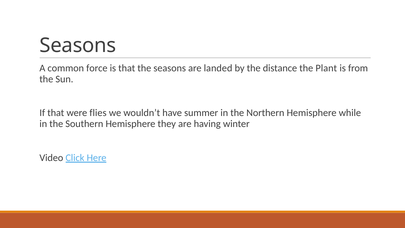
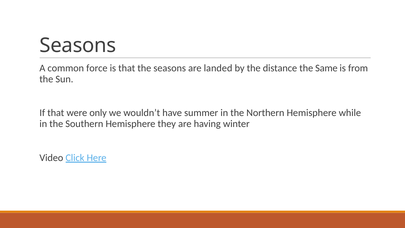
Plant: Plant -> Same
flies: flies -> only
